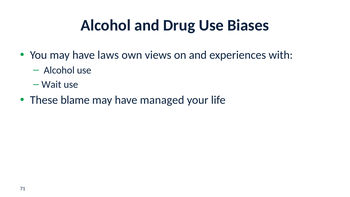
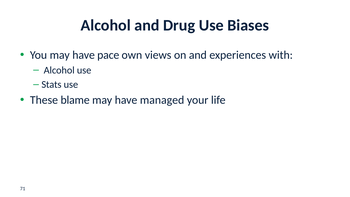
laws: laws -> pace
Wait: Wait -> Stats
